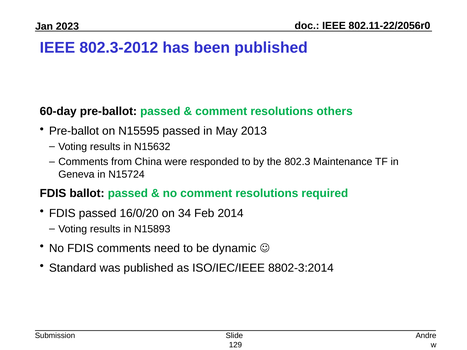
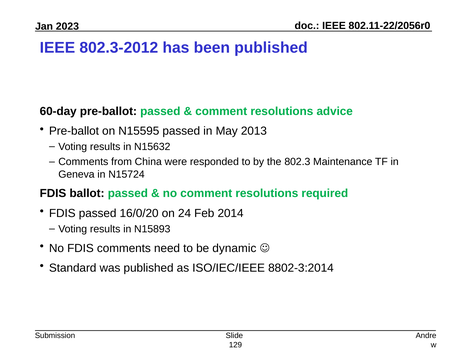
others: others -> advice
34: 34 -> 24
